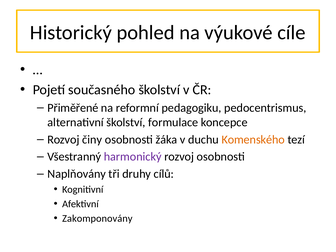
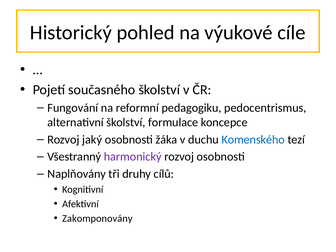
Přiměřené: Přiměřené -> Fungování
činy: činy -> jaký
Komenského colour: orange -> blue
